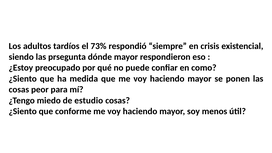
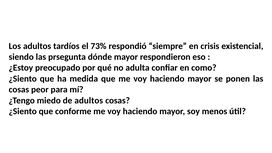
puede: puede -> adulta
de estudio: estudio -> adultos
